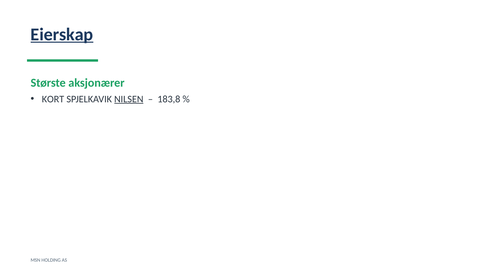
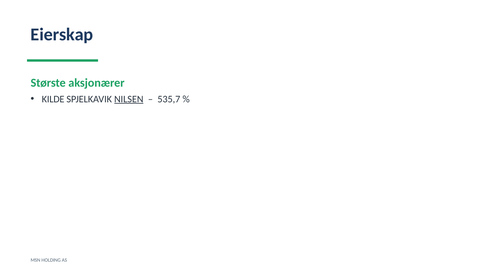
Eierskap underline: present -> none
KORT: KORT -> KILDE
183,8: 183,8 -> 535,7
